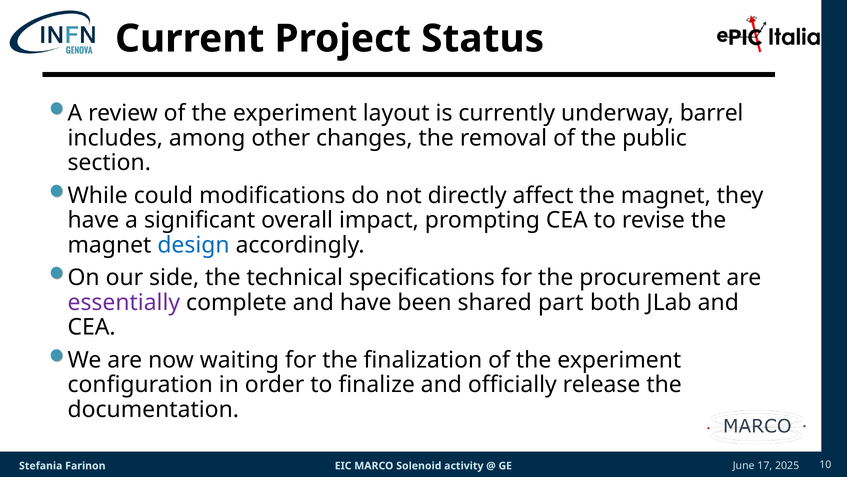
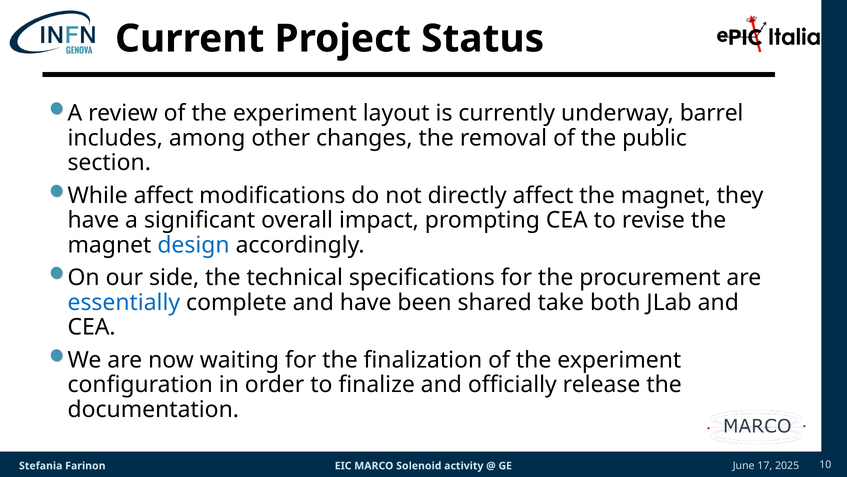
While could: could -> affect
essentially colour: purple -> blue
part: part -> take
